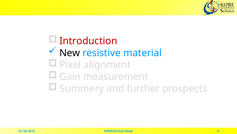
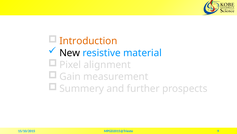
Introduction colour: red -> orange
